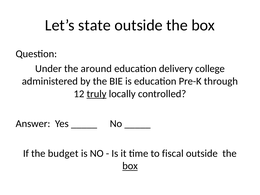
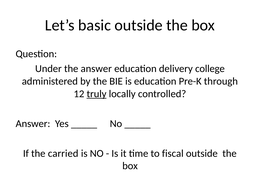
state: state -> basic
the around: around -> answer
budget: budget -> carried
box at (130, 166) underline: present -> none
